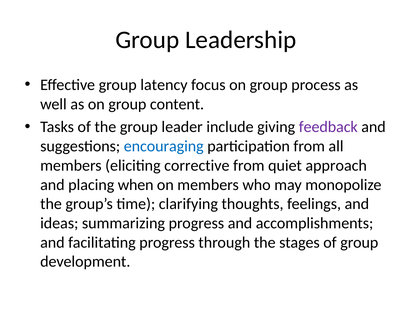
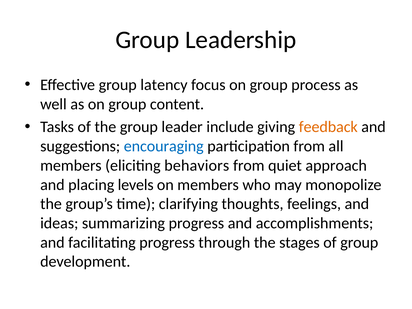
feedback colour: purple -> orange
corrective: corrective -> behaviors
when: when -> levels
